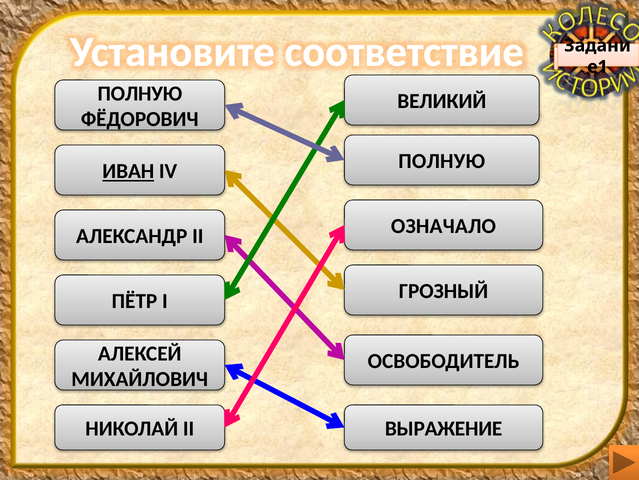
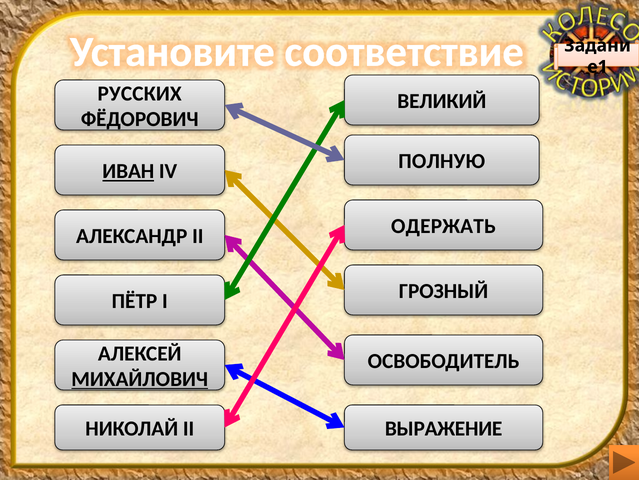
ПОЛНУЮ at (140, 93): ПОЛНУЮ -> РУССКИХ
ОЗНАЧАЛО: ОЗНАЧАЛО -> ОДЕРЖАТЬ
МИХАЙЛОВИЧ underline: none -> present
